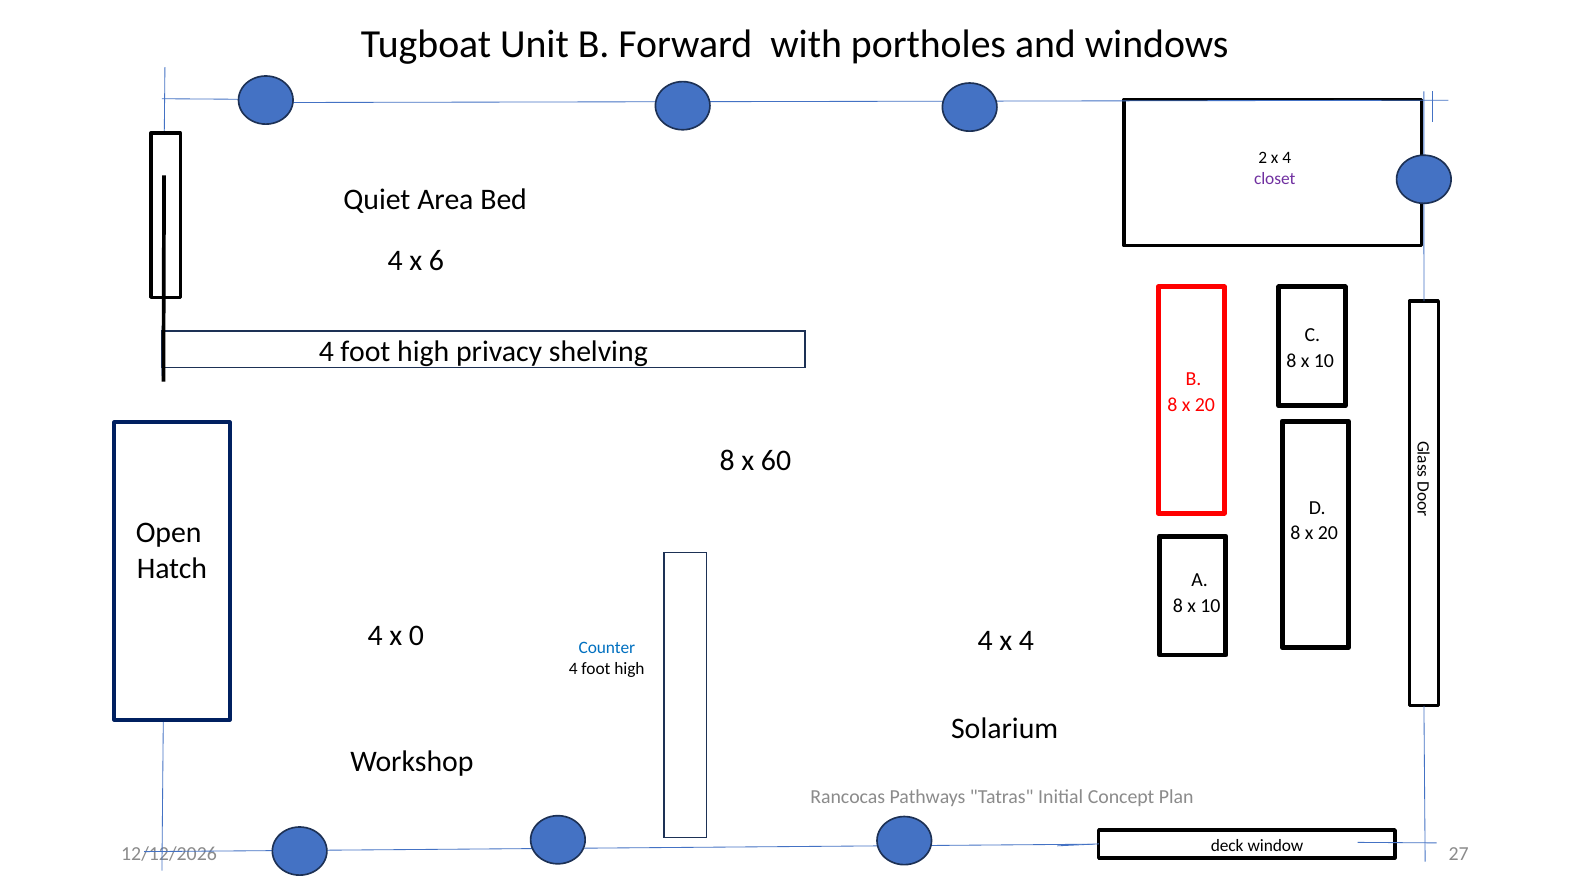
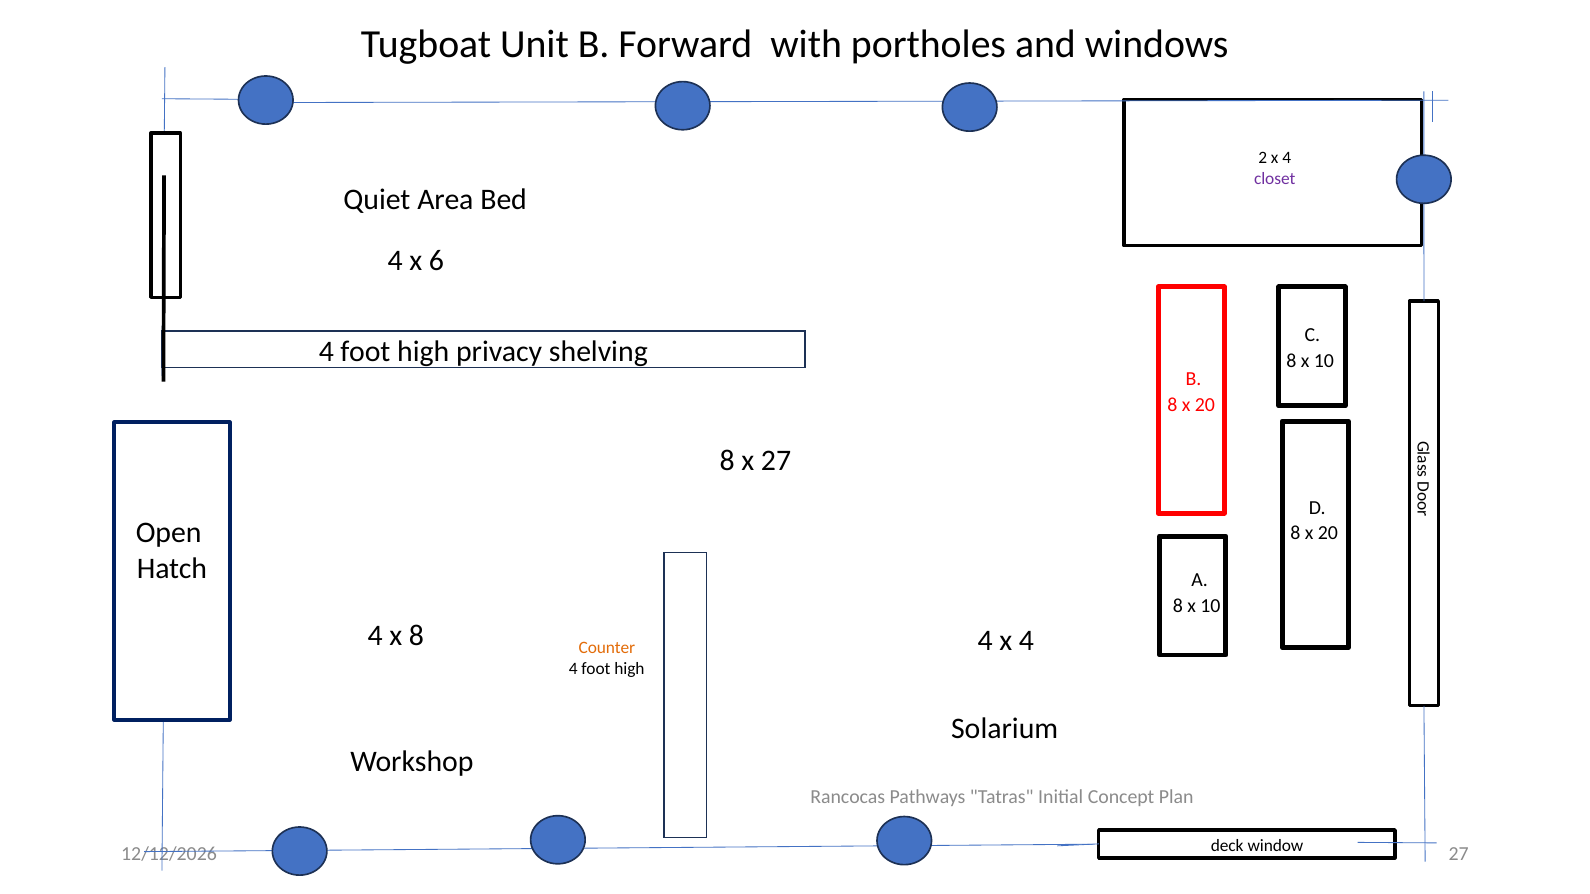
x 60: 60 -> 27
x 0: 0 -> 8
Counter colour: blue -> orange
